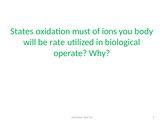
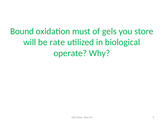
States: States -> Bound
ions: ions -> gels
body: body -> store
